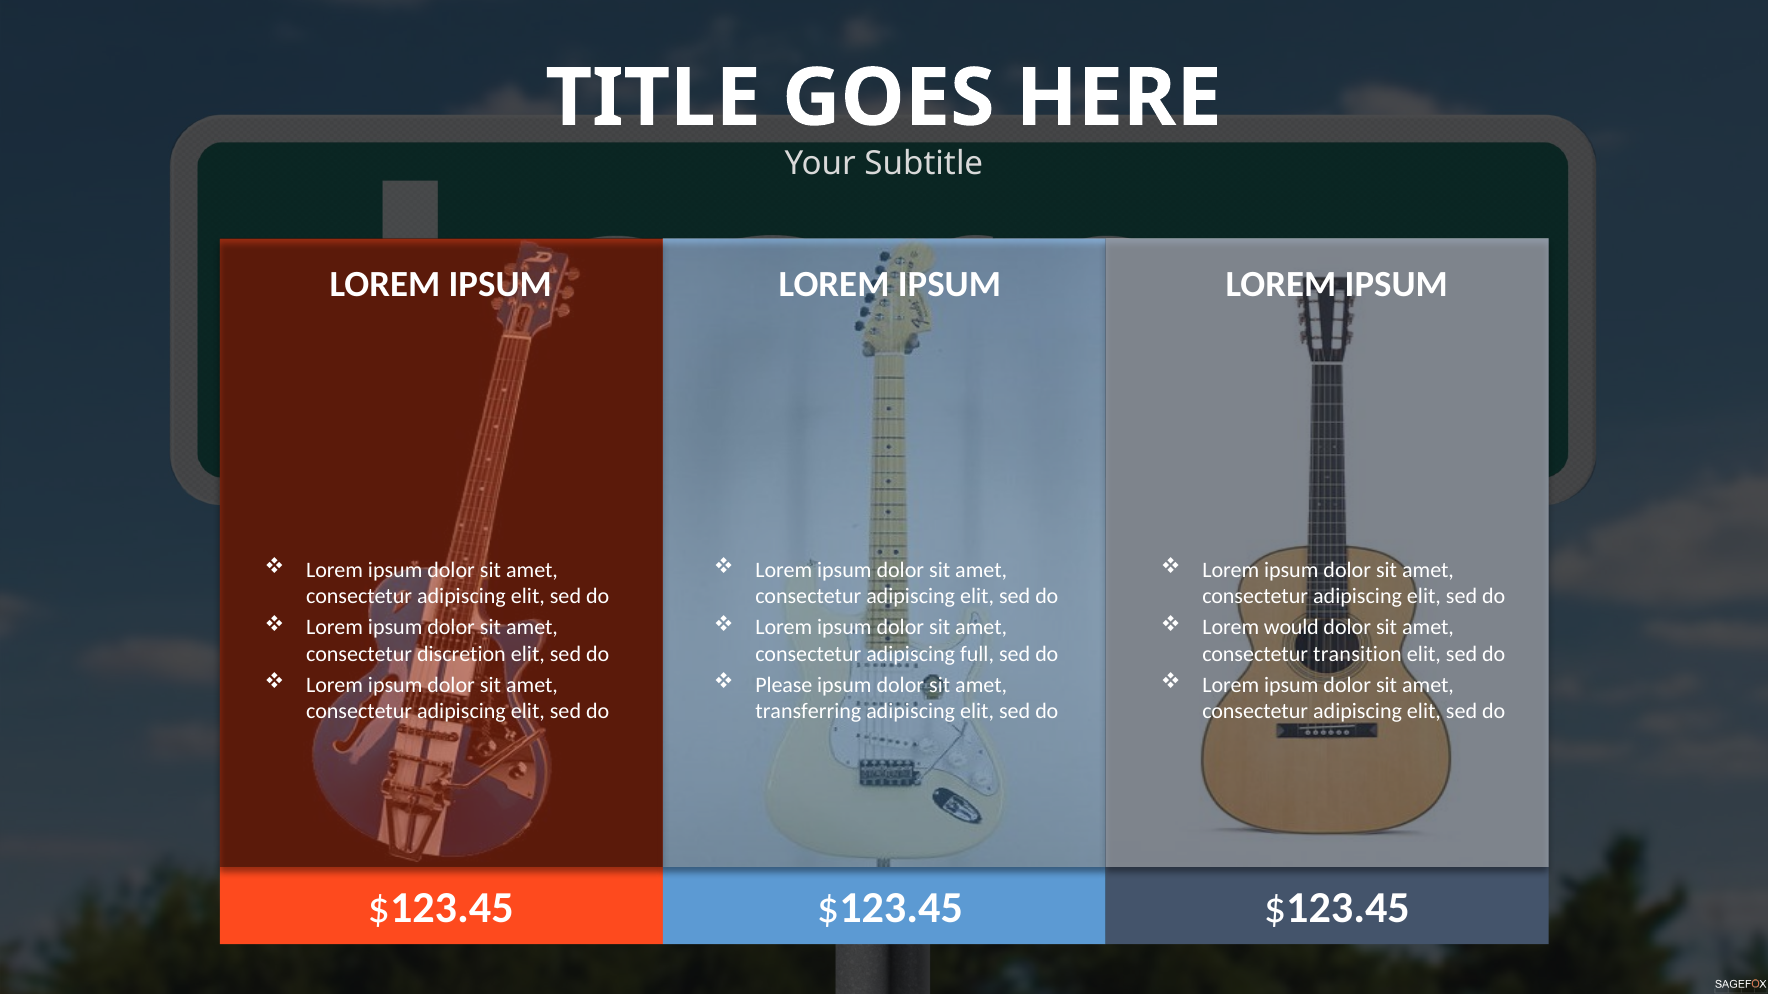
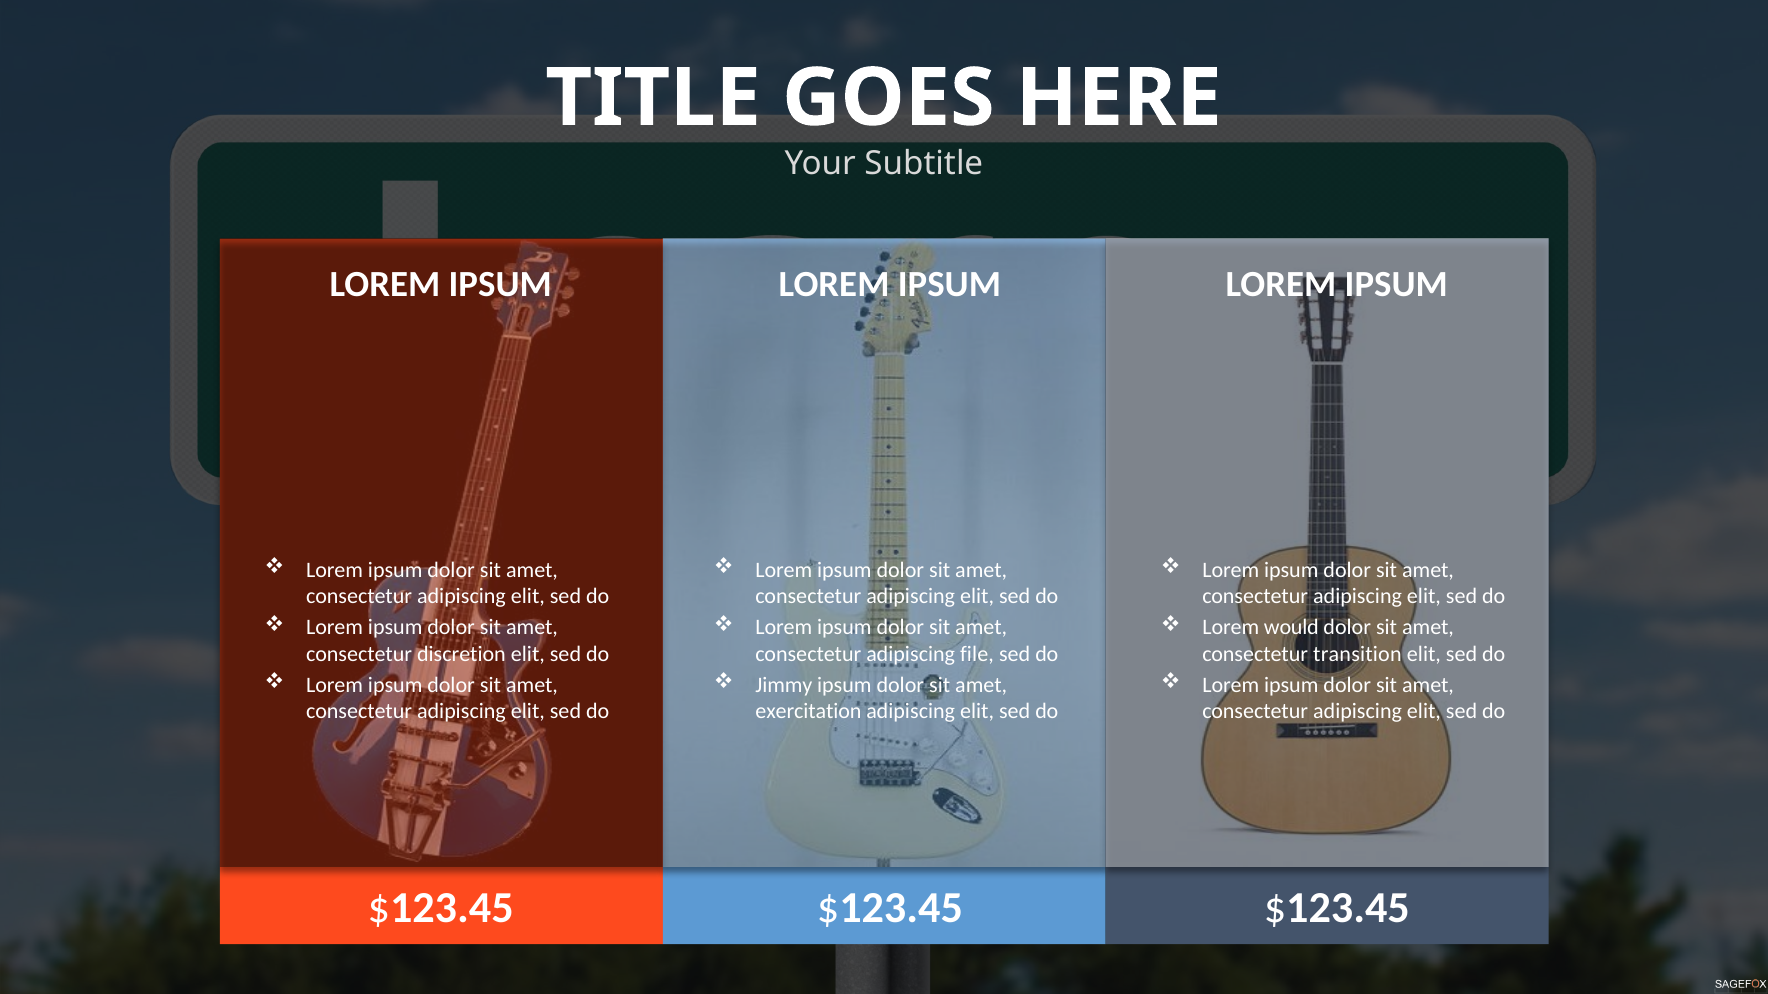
full: full -> file
Please: Please -> Jimmy
transferring: transferring -> exercitation
